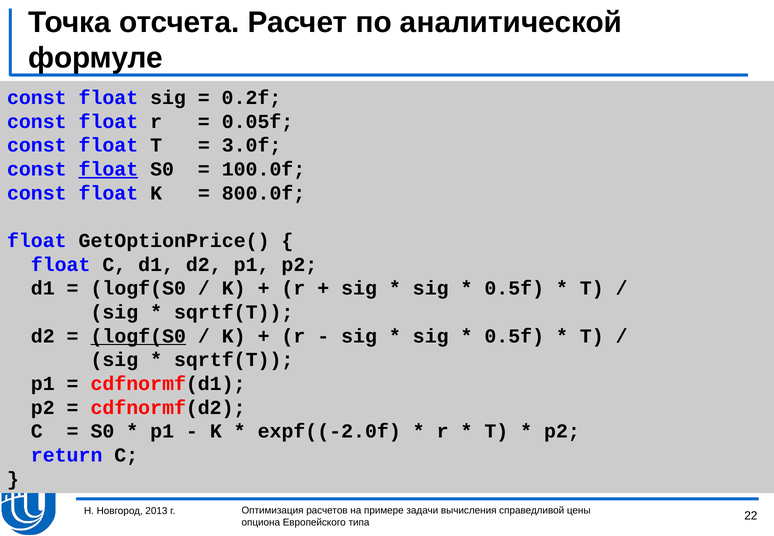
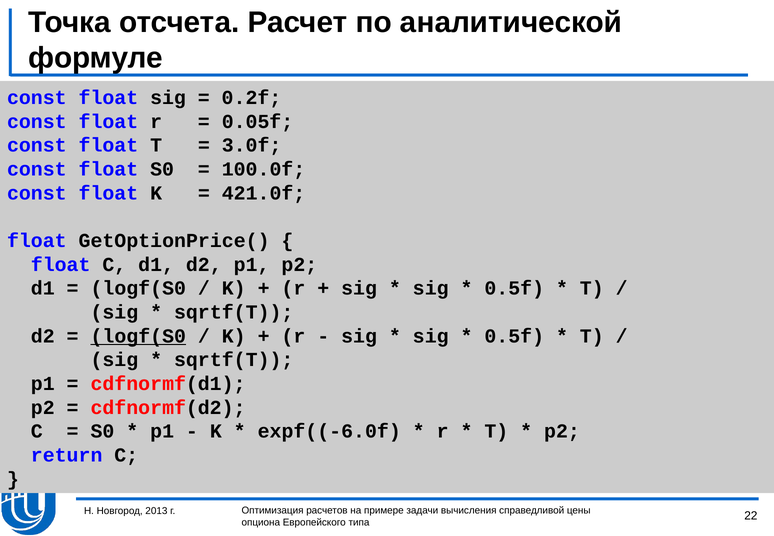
float at (108, 169) underline: present -> none
800.0f: 800.0f -> 421.0f
expf((-2.0f: expf((-2.0f -> expf((-6.0f
